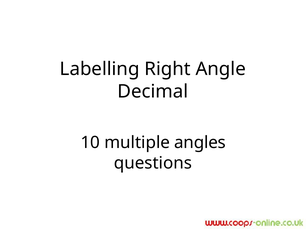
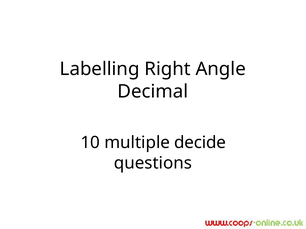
angles: angles -> decide
